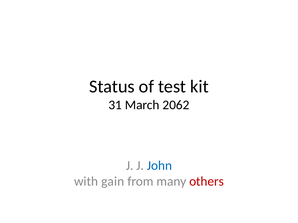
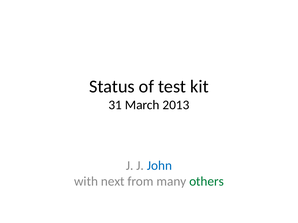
2062: 2062 -> 2013
gain: gain -> next
others colour: red -> green
